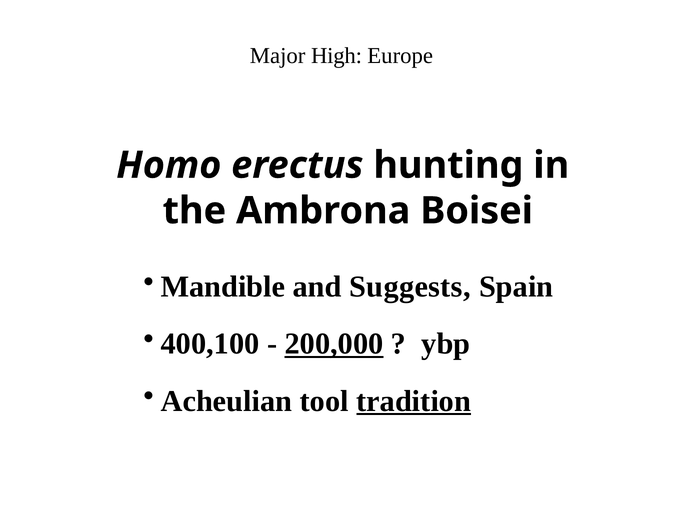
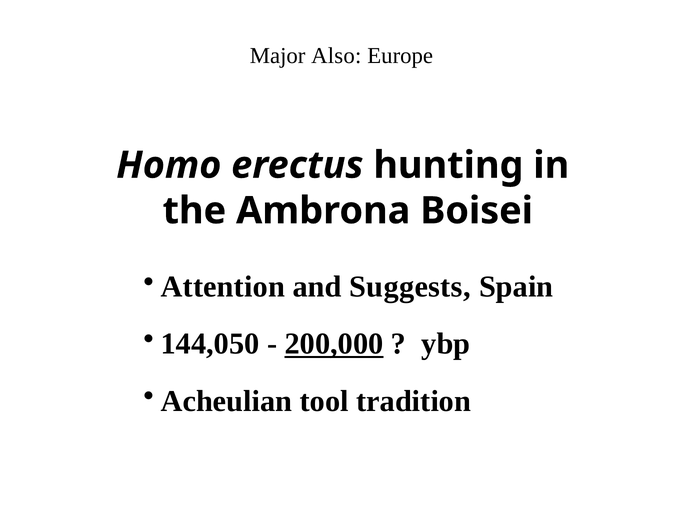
High: High -> Also
Mandible: Mandible -> Attention
400,100: 400,100 -> 144,050
tradition underline: present -> none
